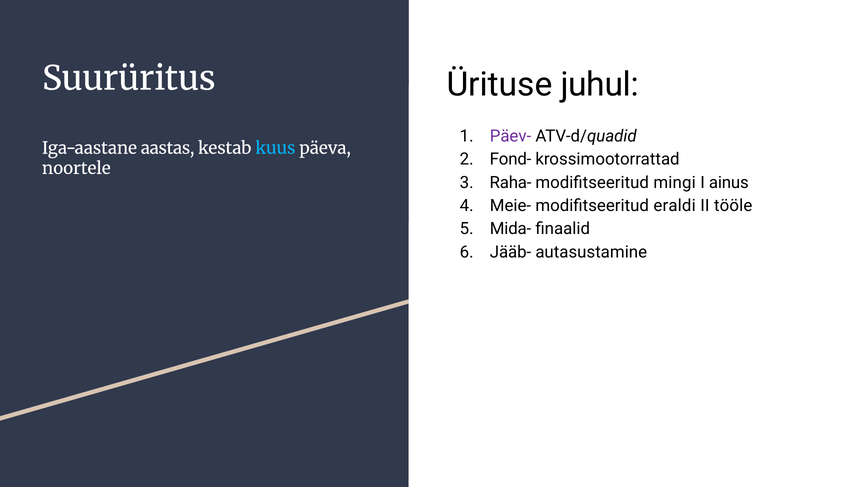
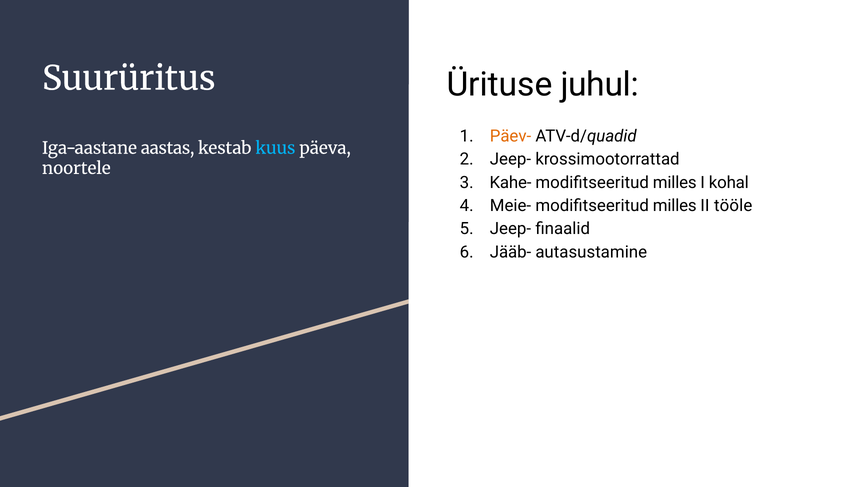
Päev- colour: purple -> orange
Fond- at (511, 159): Fond- -> Jeep-
Raha-: Raha- -> Kahe-
mingi at (675, 183): mingi -> milles
ainus: ainus -> kohal
eraldi at (675, 206): eraldi -> milles
Mida- at (511, 229): Mida- -> Jeep-
